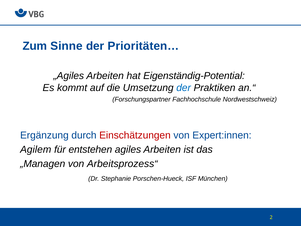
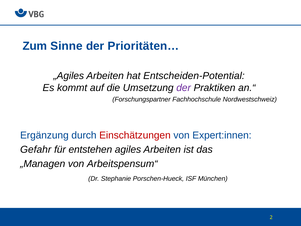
Eigenständig-Potential: Eigenständig-Potential -> Entscheiden-Potential
der at (184, 88) colour: blue -> purple
Agilem: Agilem -> Gefahr
Arbeitsprozess“: Arbeitsprozess“ -> Arbeitspensum“
